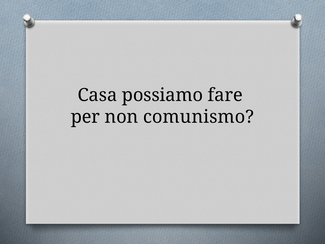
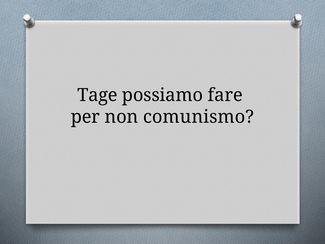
Casa: Casa -> Tage
